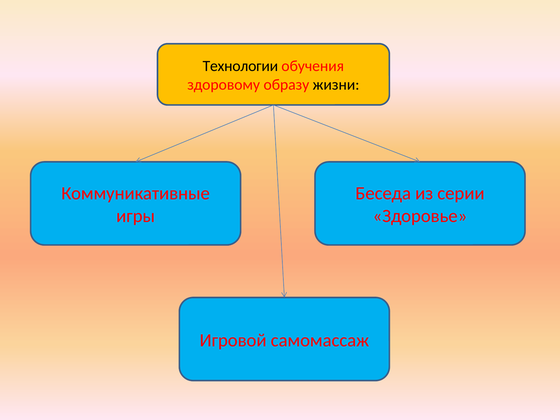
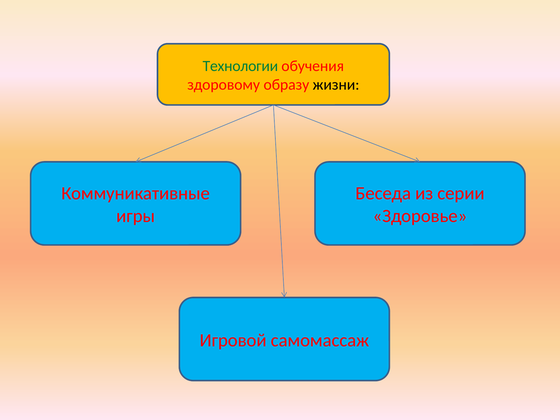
Технологии colour: black -> green
